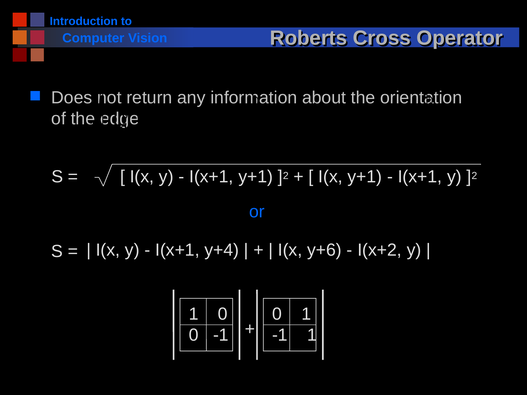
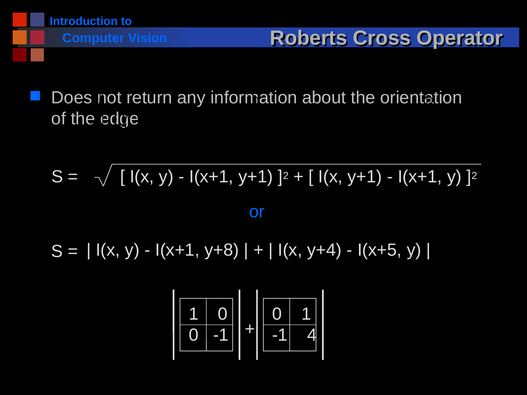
y+4: y+4 -> y+8
y+6: y+6 -> y+4
I(x+2: I(x+2 -> I(x+5
-1 1: 1 -> 4
